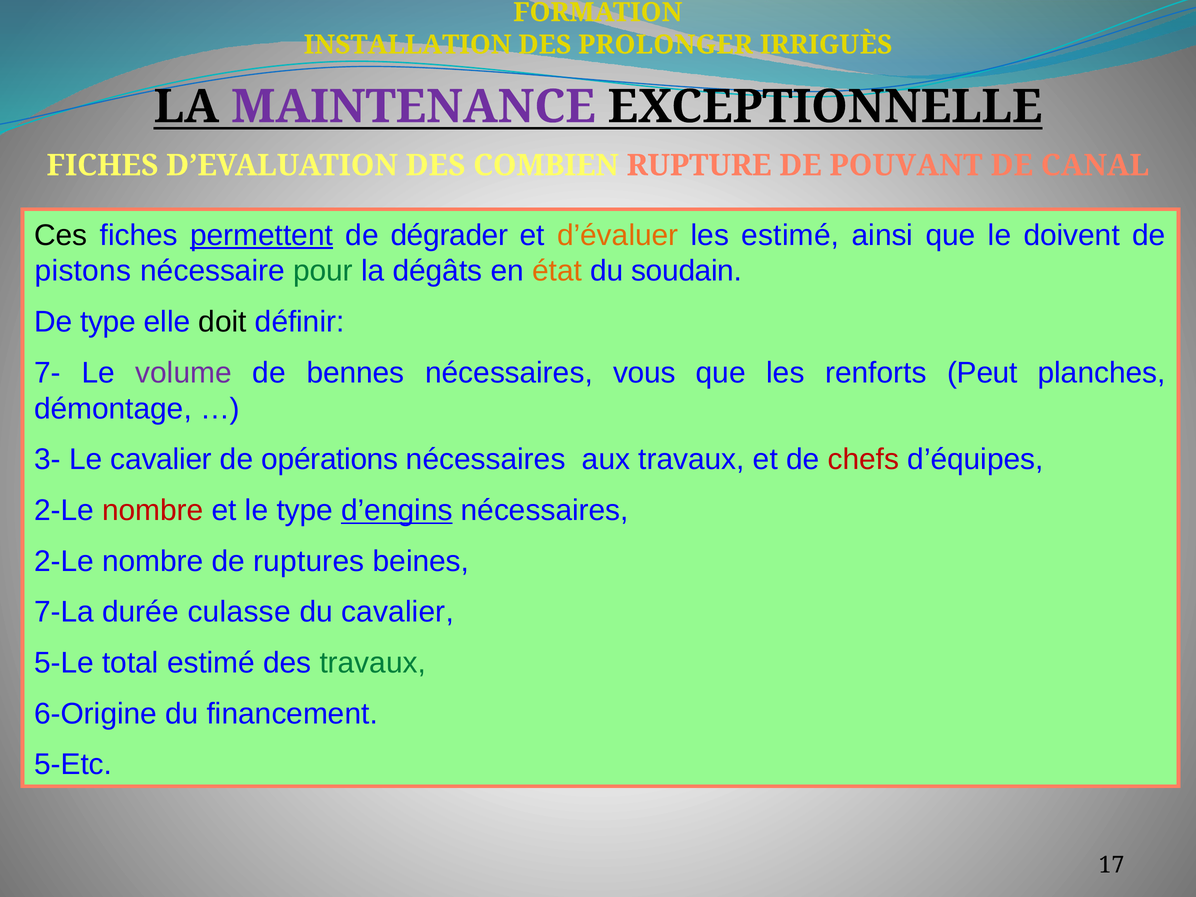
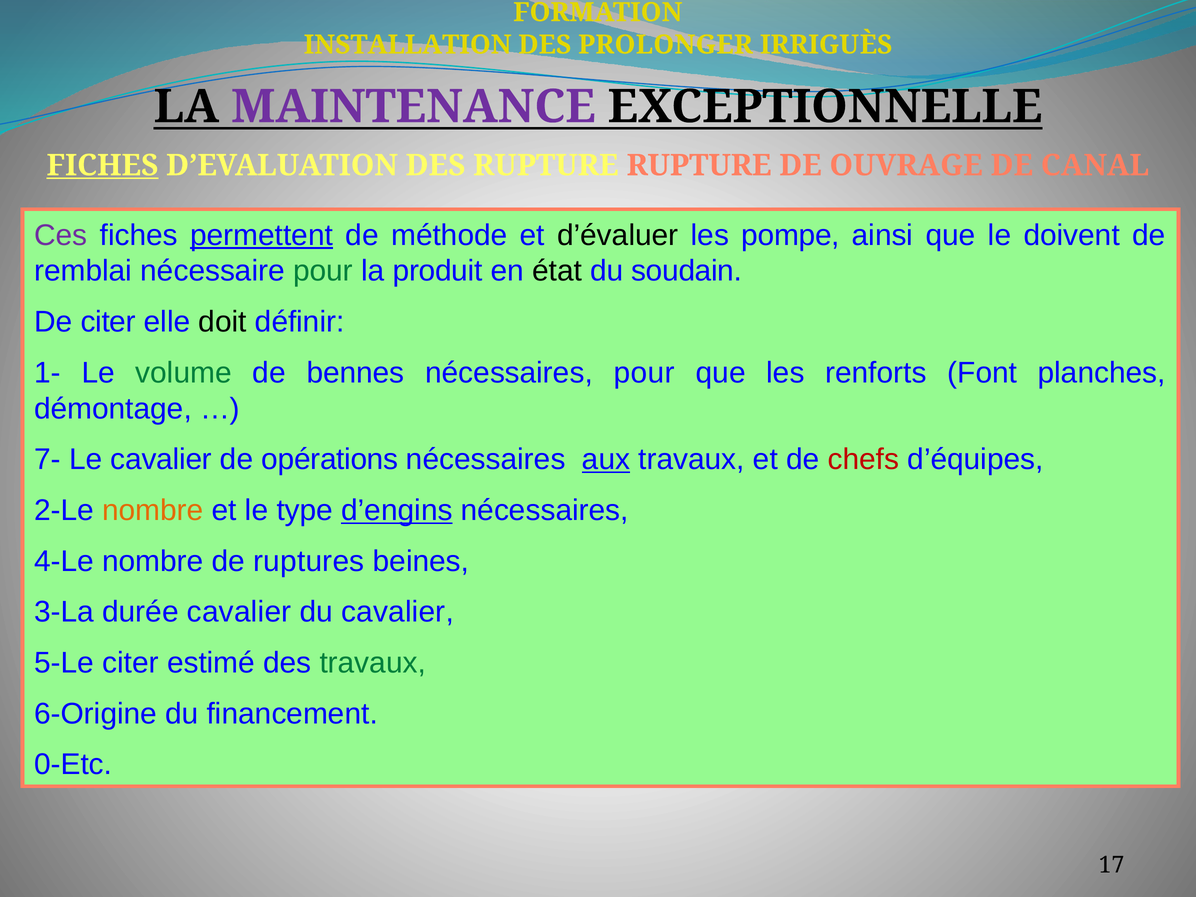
FICHES at (102, 165) underline: none -> present
DES COMBIEN: COMBIEN -> RUPTURE
POUVANT: POUVANT -> OUVRAGE
Ces colour: black -> purple
dégrader: dégrader -> méthode
d’évaluer colour: orange -> black
les estimé: estimé -> pompe
pistons: pistons -> remblai
dégâts: dégâts -> produit
état colour: orange -> black
De type: type -> citer
7-: 7- -> 1-
volume colour: purple -> green
nécessaires vous: vous -> pour
Peut: Peut -> Font
3-: 3- -> 7-
aux underline: none -> present
nombre at (153, 510) colour: red -> orange
2-Le at (64, 561): 2-Le -> 4-Le
7-La: 7-La -> 3-La
durée culasse: culasse -> cavalier
5-Le total: total -> citer
5-Etc: 5-Etc -> 0-Etc
